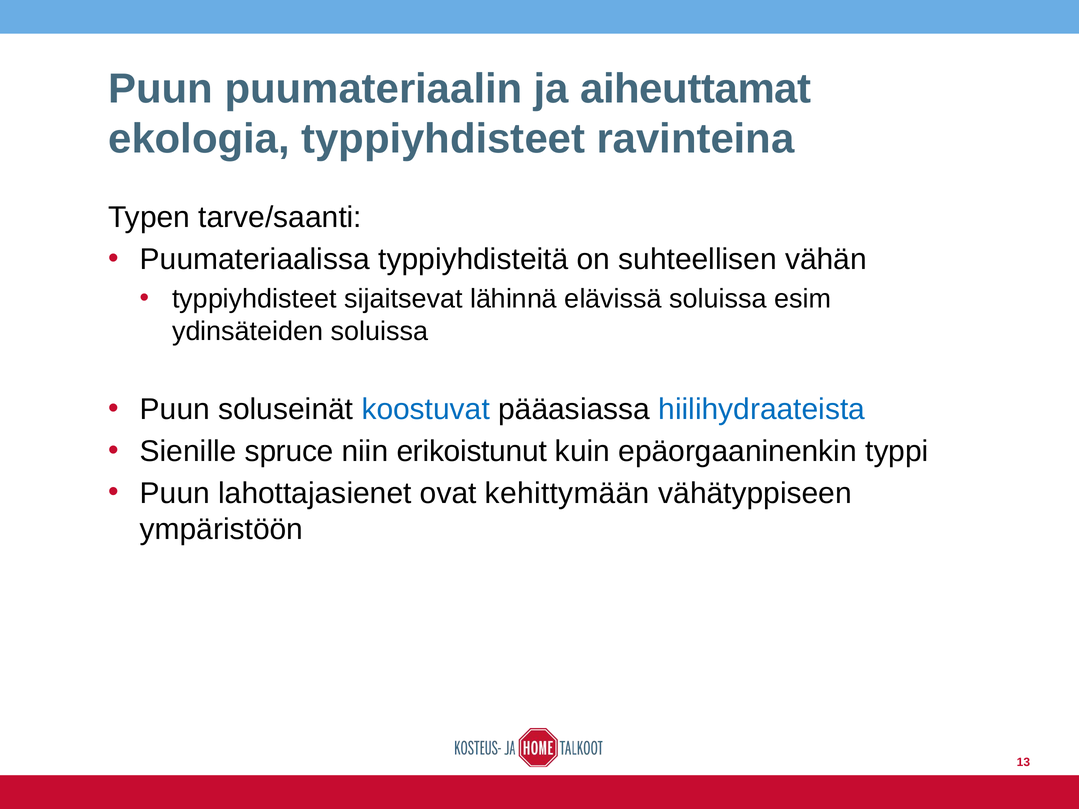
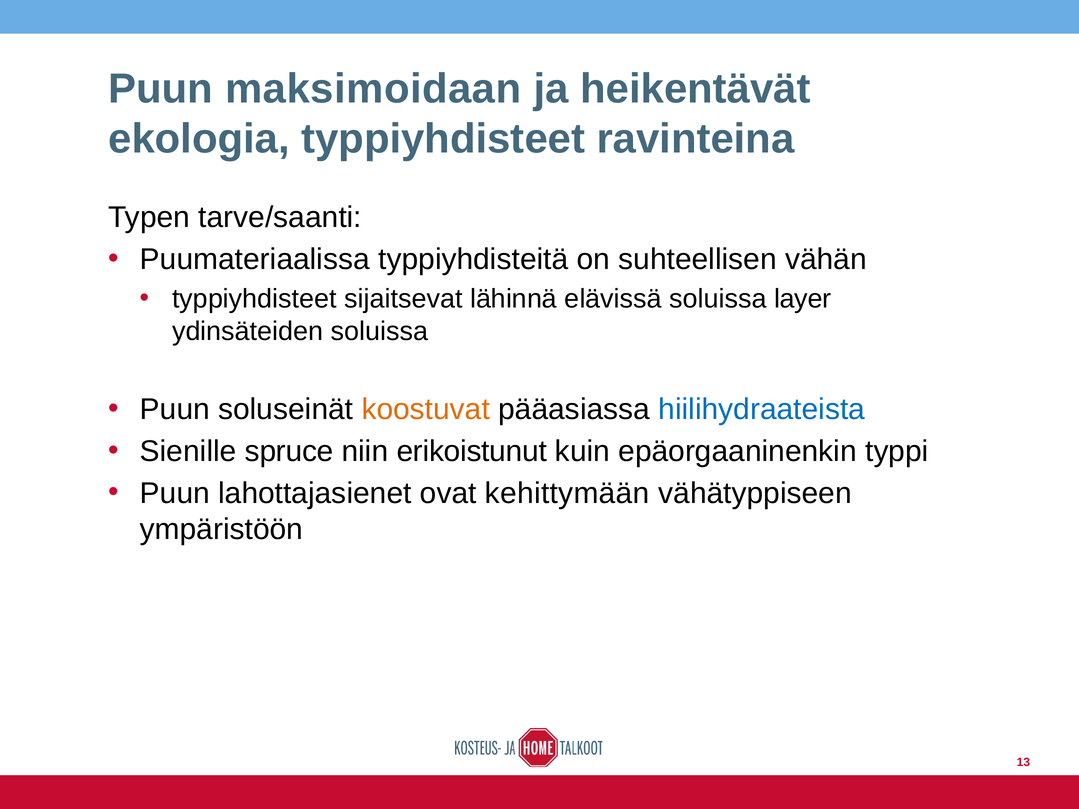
puumateriaalin: puumateriaalin -> maksimoidaan
aiheuttamat: aiheuttamat -> heikentävät
esim: esim -> layer
koostuvat colour: blue -> orange
